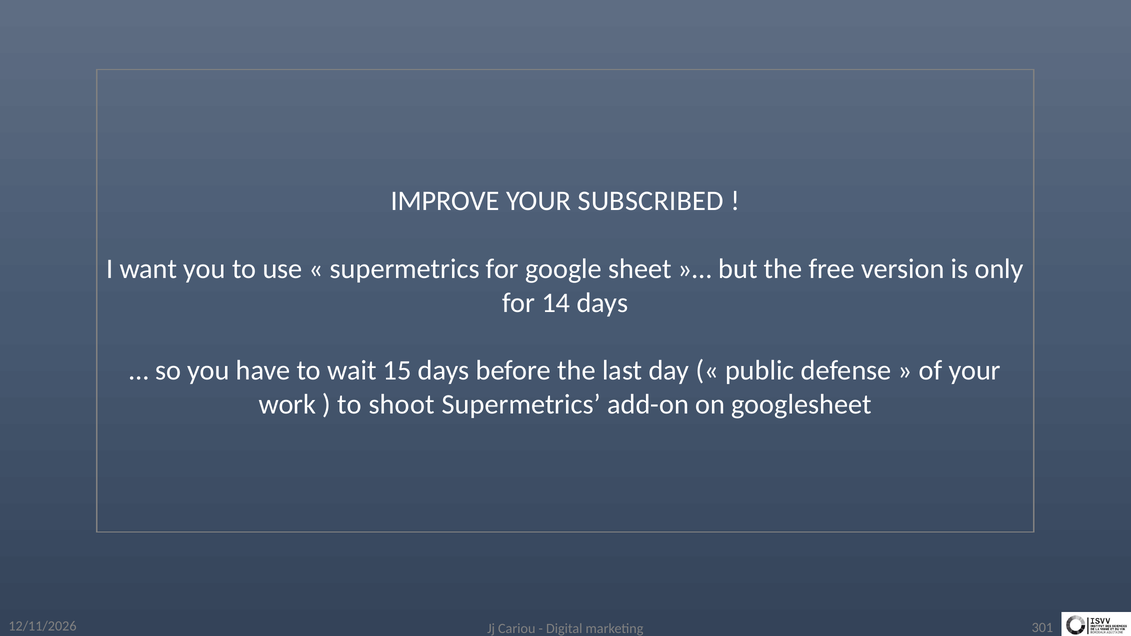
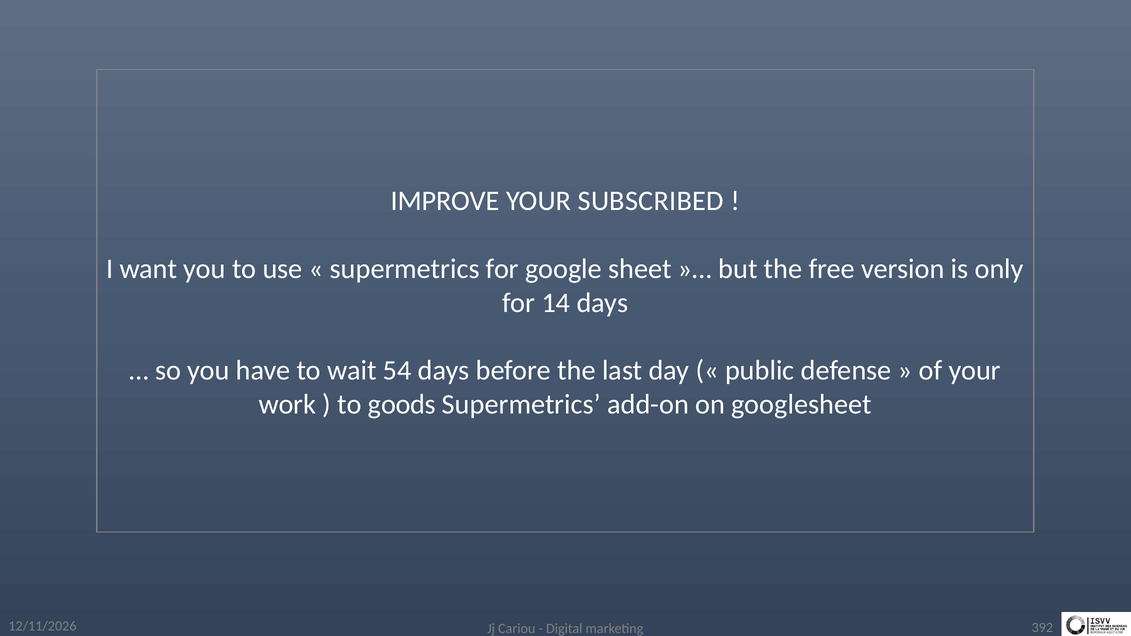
15: 15 -> 54
shoot: shoot -> goods
301: 301 -> 392
